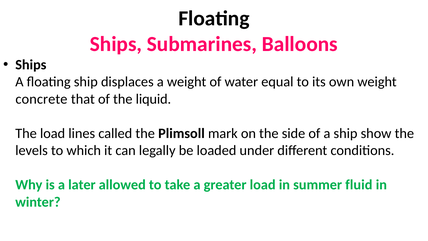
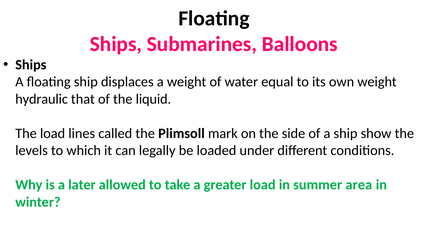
concrete: concrete -> hydraulic
fluid: fluid -> area
